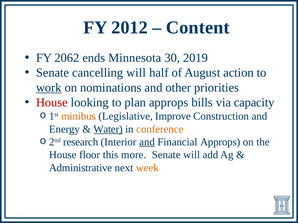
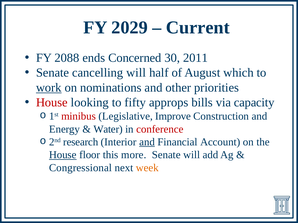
2012: 2012 -> 2029
Content: Content -> Current
2062: 2062 -> 2088
Minnesota: Minnesota -> Concerned
2019: 2019 -> 2011
action: action -> which
plan: plan -> fifty
minibus colour: orange -> red
Water underline: present -> none
conference colour: orange -> red
Financial Approps: Approps -> Account
House at (63, 155) underline: none -> present
Administrative: Administrative -> Congressional
